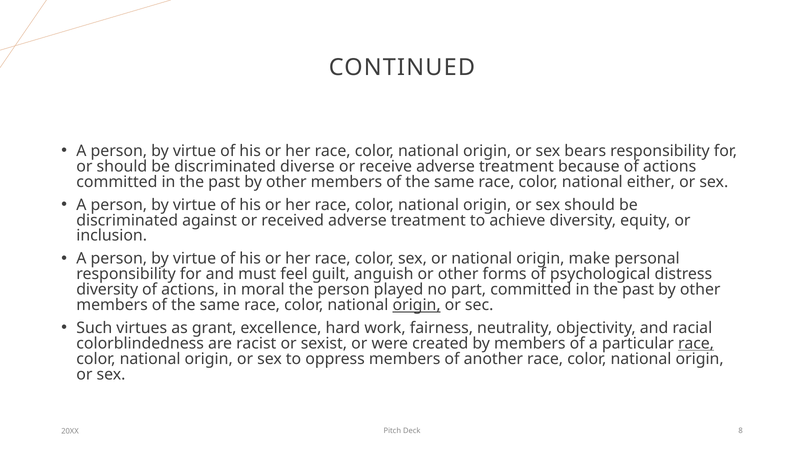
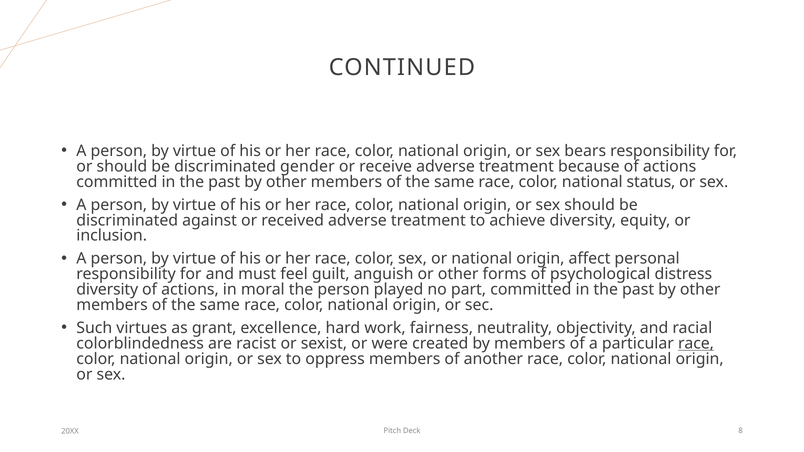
diverse: diverse -> gender
either: either -> status
make: make -> affect
origin at (417, 305) underline: present -> none
